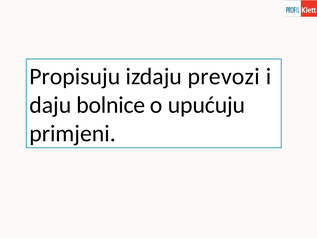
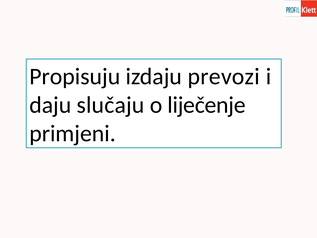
bolnice: bolnice -> slučaju
upućuju: upućuju -> liječenje
